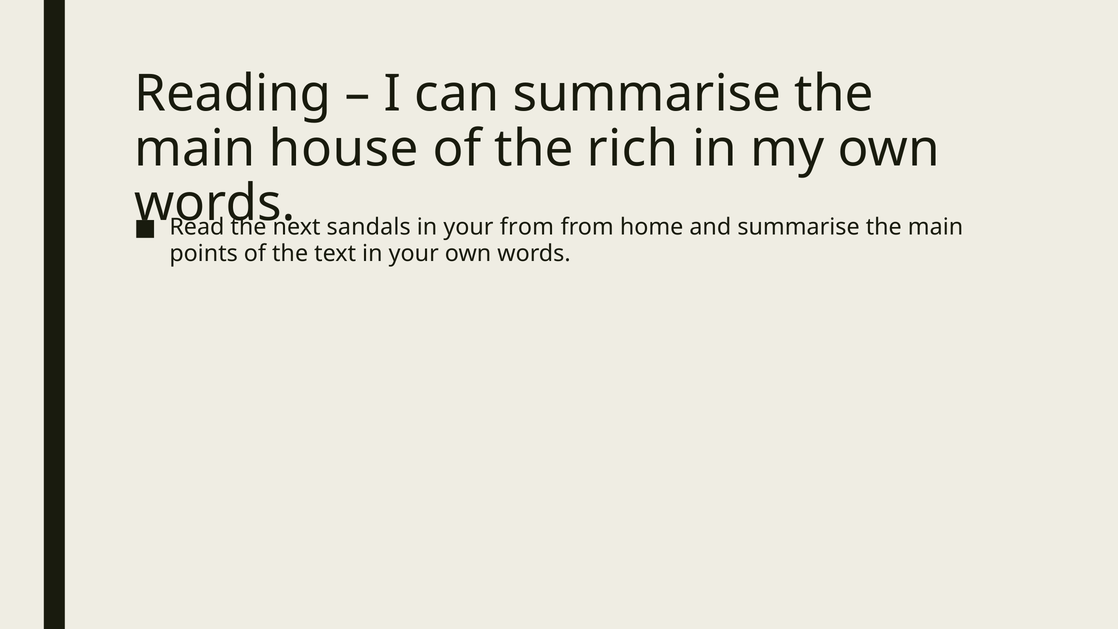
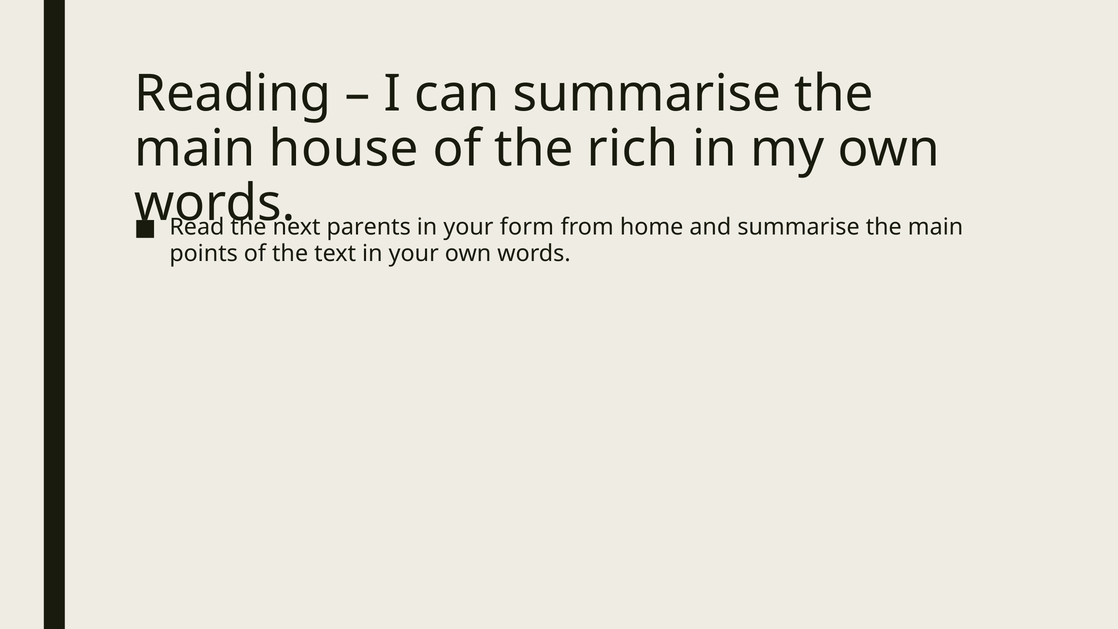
sandals: sandals -> parents
your from: from -> form
